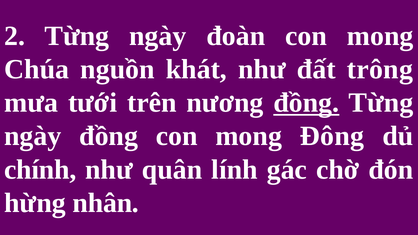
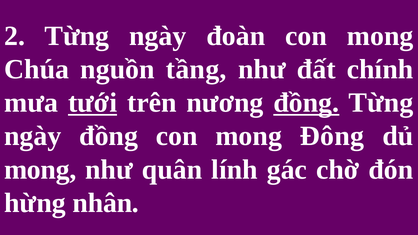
khát: khát -> tầng
trông: trông -> chính
tưới underline: none -> present
chính at (40, 170): chính -> mong
